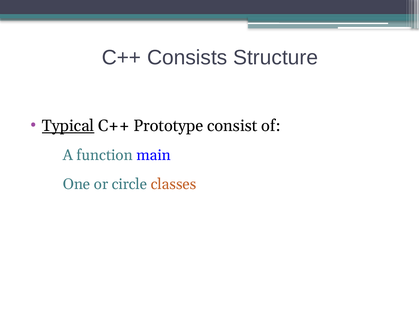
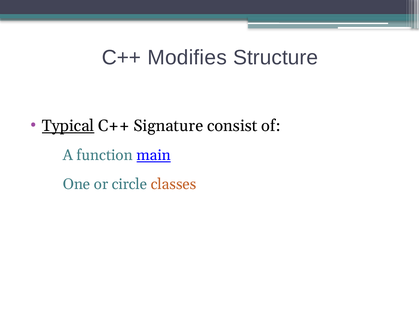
Consists: Consists -> Modifies
Prototype: Prototype -> Signature
main underline: none -> present
